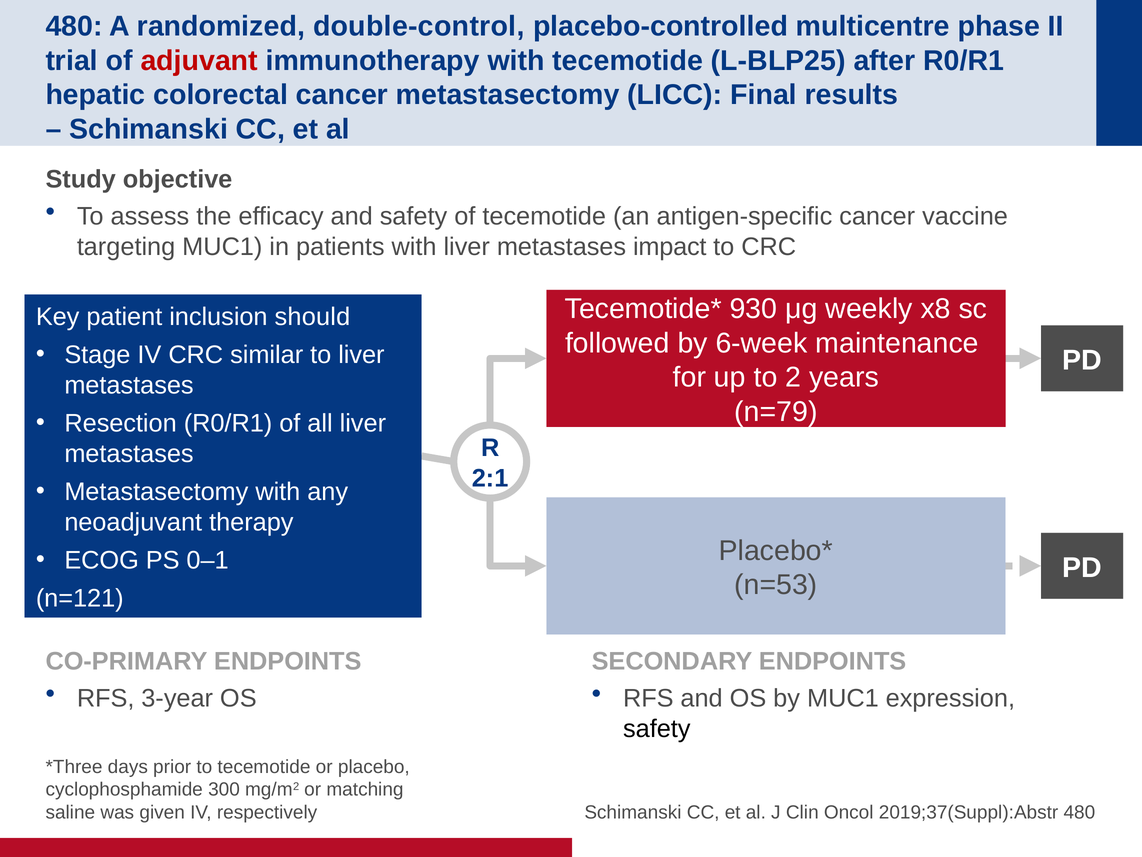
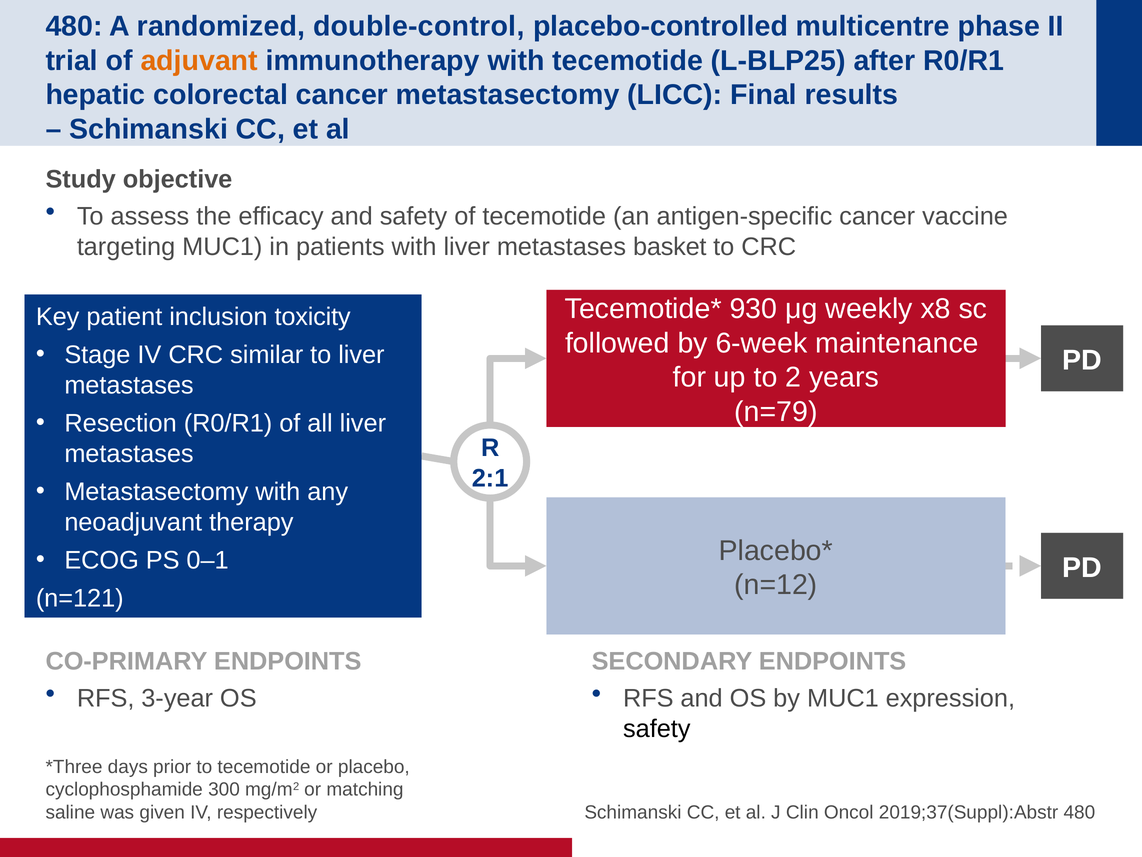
adjuvant colour: red -> orange
impact: impact -> basket
should: should -> toxicity
n=53: n=53 -> n=12
